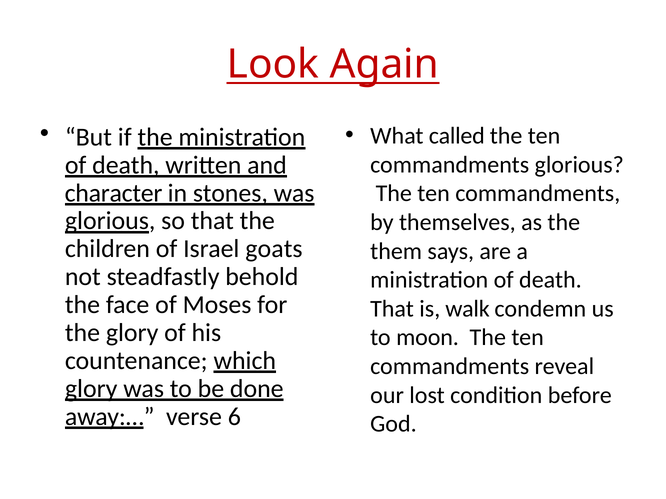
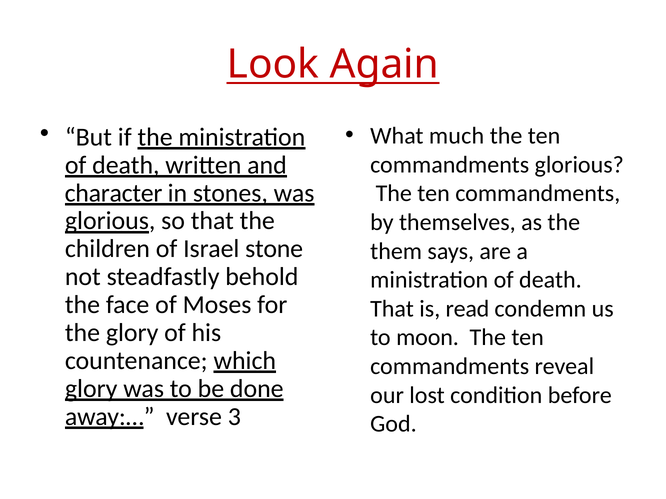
called: called -> much
goats: goats -> stone
walk: walk -> read
6: 6 -> 3
